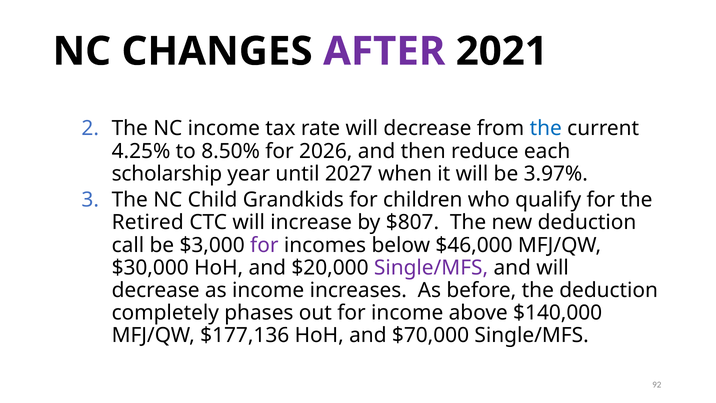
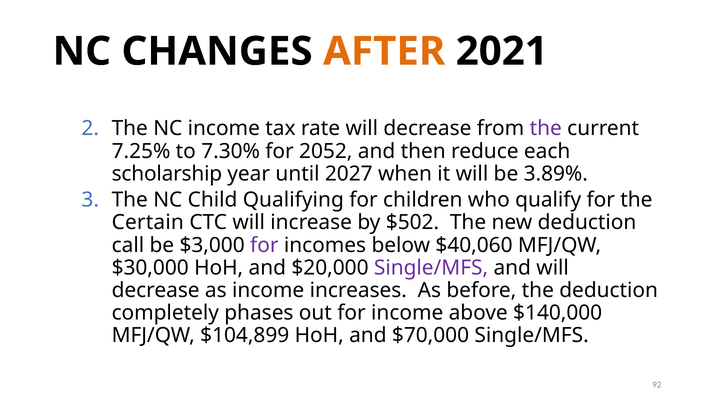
AFTER colour: purple -> orange
the at (546, 128) colour: blue -> purple
4.25%: 4.25% -> 7.25%
8.50%: 8.50% -> 7.30%
2026: 2026 -> 2052
3.97%: 3.97% -> 3.89%
Grandkids: Grandkids -> Qualifying
Retired: Retired -> Certain
$807: $807 -> $502
$46,000: $46,000 -> $40,060
$177,136: $177,136 -> $104,899
